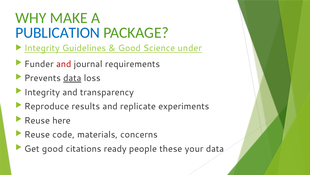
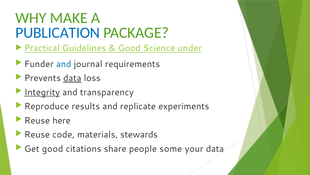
Integrity at (42, 48): Integrity -> Practical
and at (64, 64) colour: red -> blue
Integrity at (42, 92) underline: none -> present
concerns: concerns -> stewards
ready: ready -> share
these: these -> some
